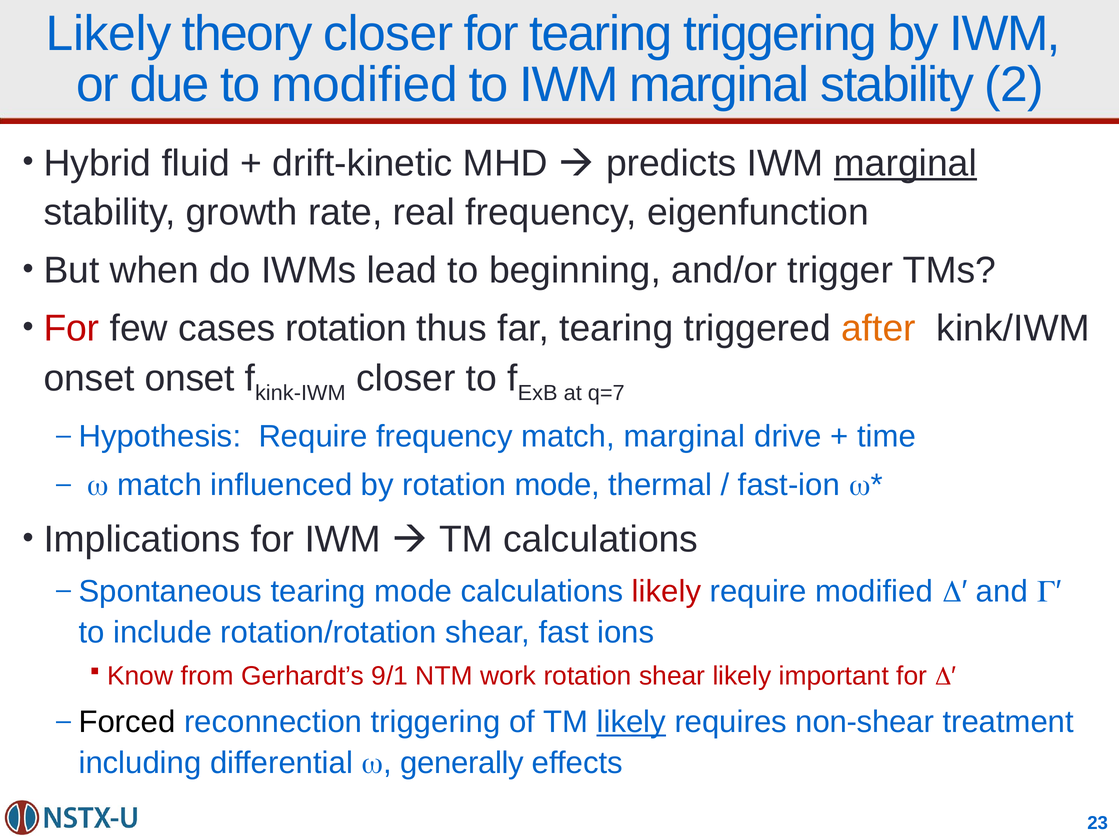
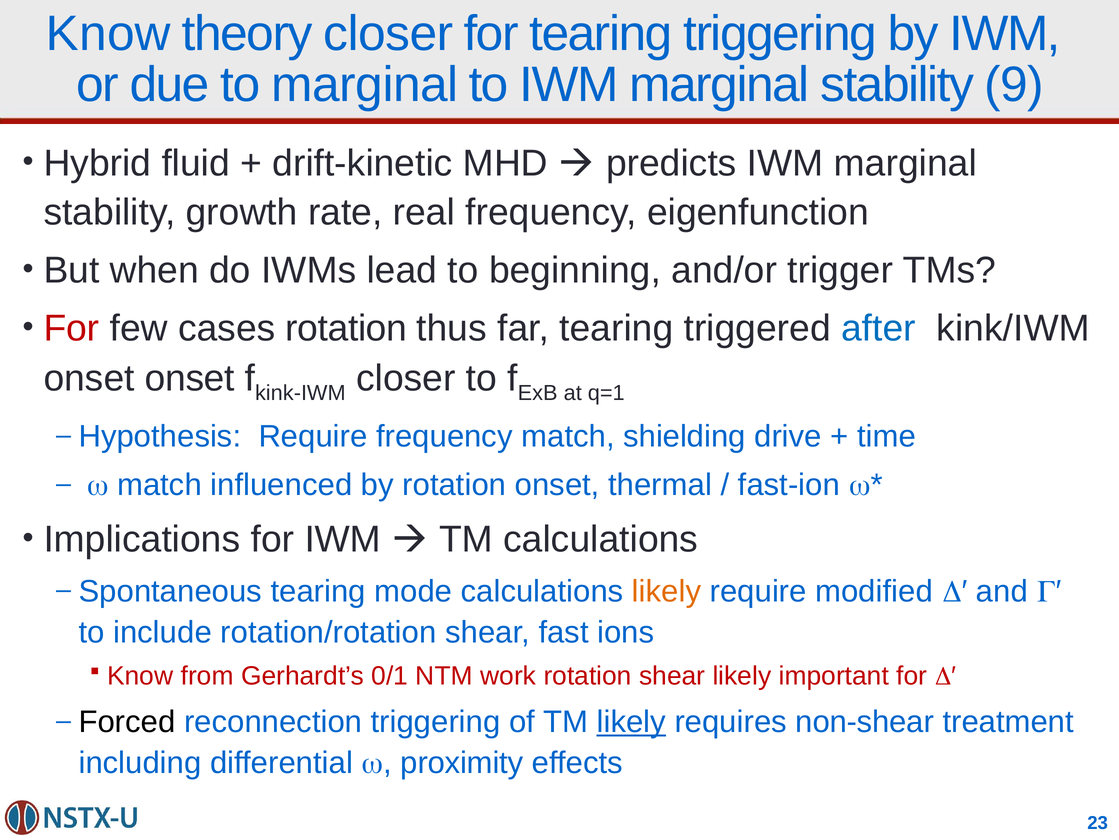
Likely at (109, 34): Likely -> Know
to modified: modified -> marginal
2: 2 -> 9
marginal at (905, 163) underline: present -> none
after colour: orange -> blue
q=7: q=7 -> q=1
match marginal: marginal -> shielding
rotation mode: mode -> onset
likely at (667, 591) colour: red -> orange
9/1: 9/1 -> 0/1
generally: generally -> proximity
